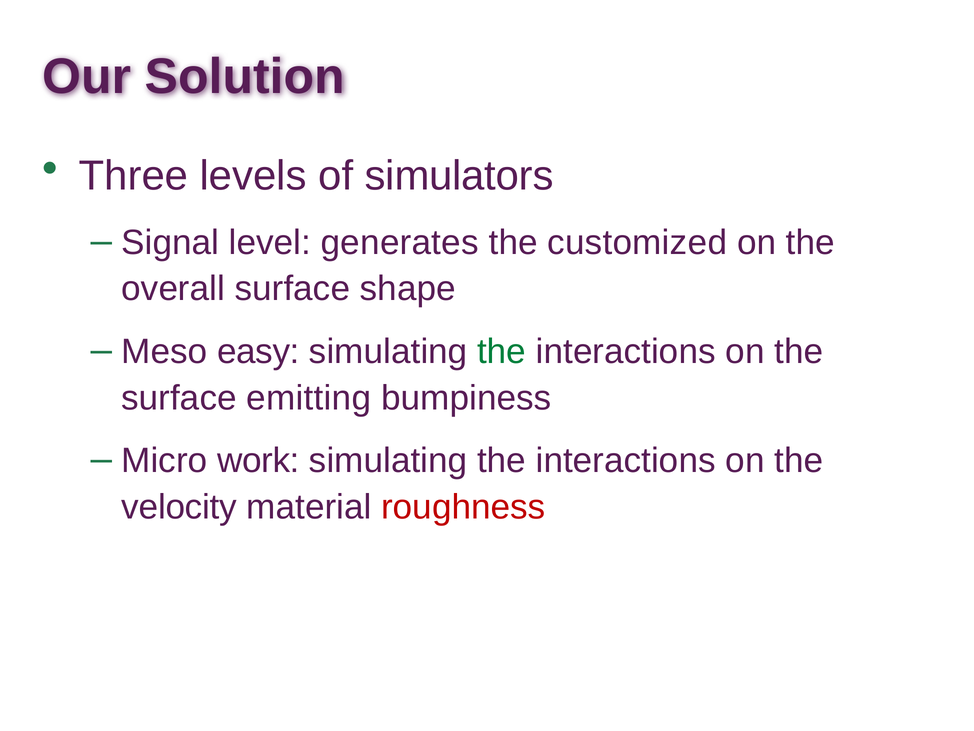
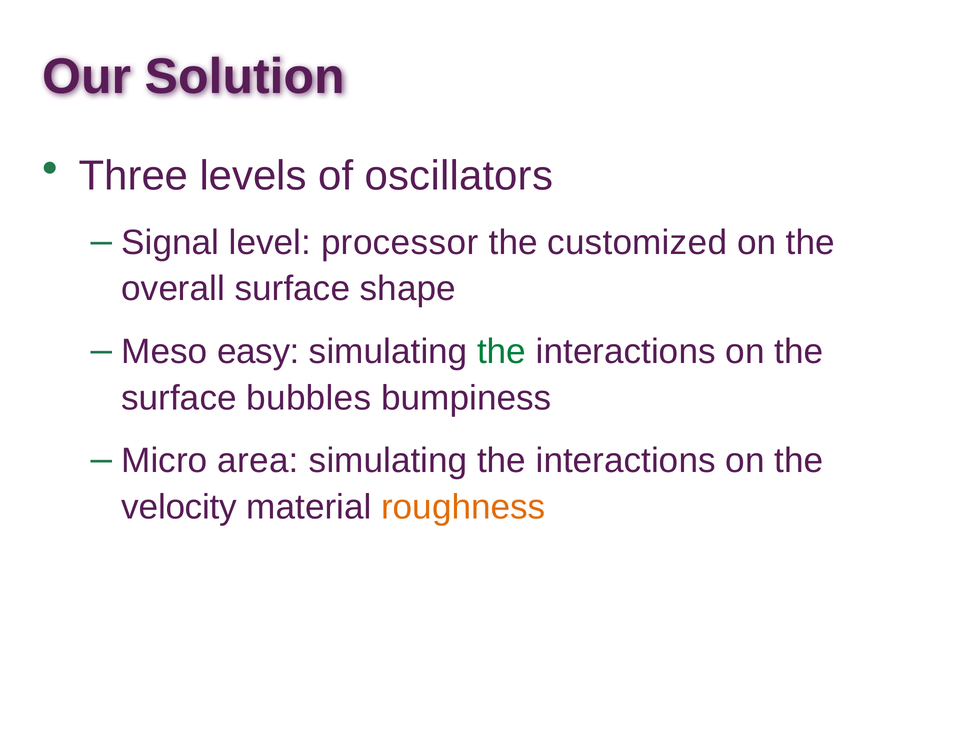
simulators: simulators -> oscillators
generates: generates -> processor
emitting: emitting -> bubbles
work: work -> area
roughness colour: red -> orange
